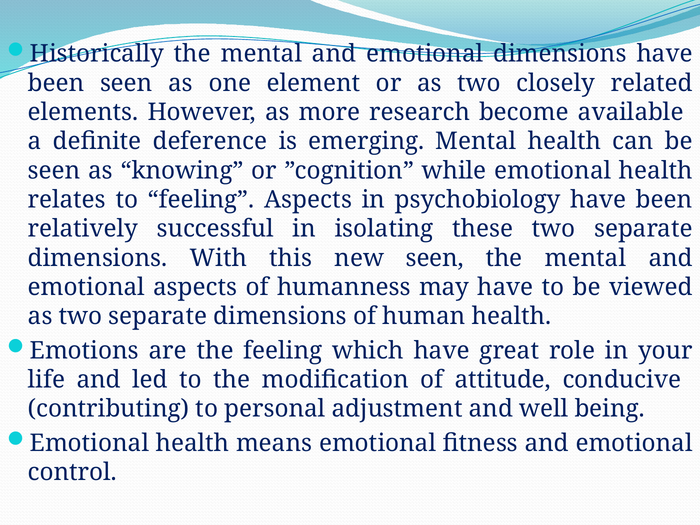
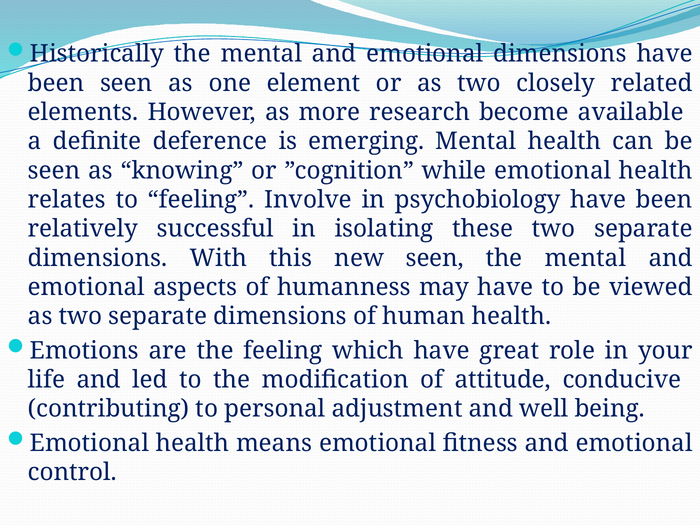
feeling Aspects: Aspects -> Involve
